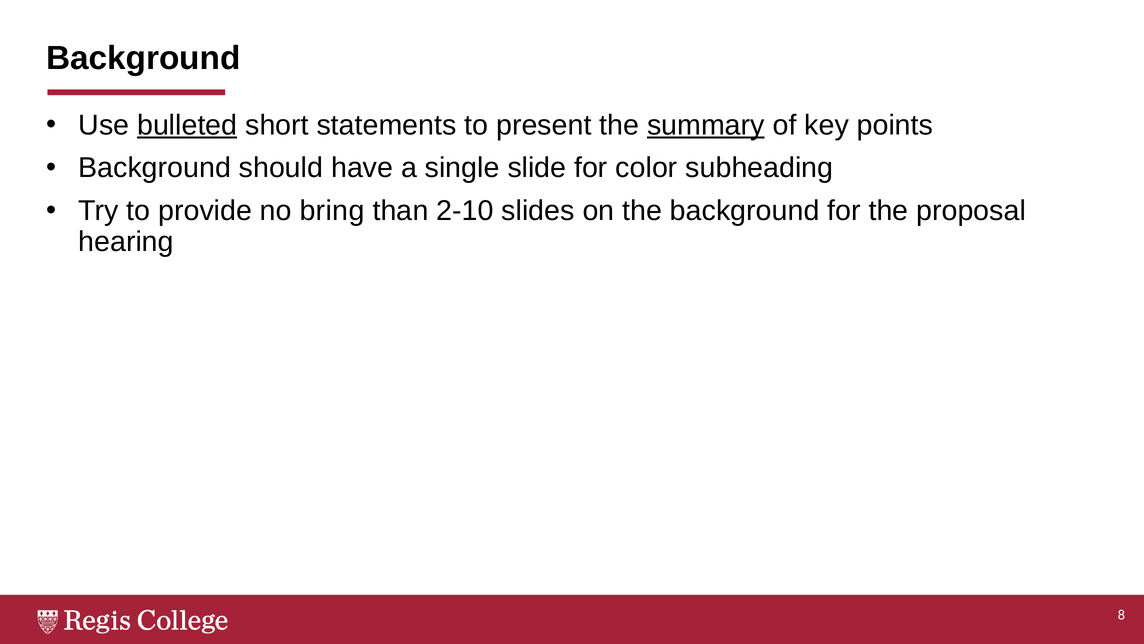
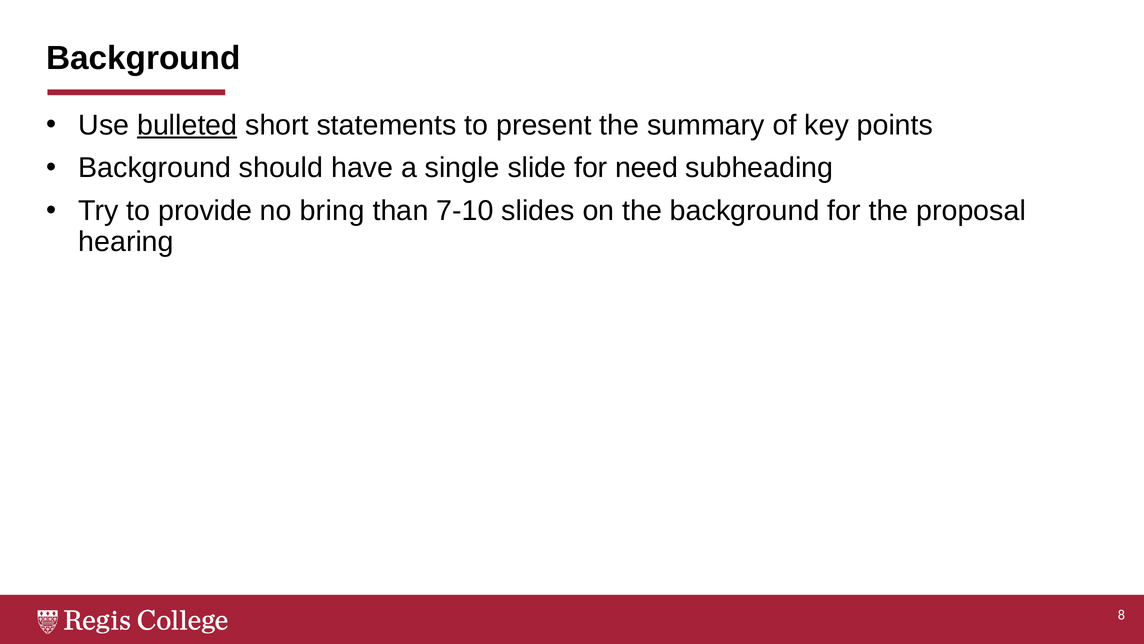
summary underline: present -> none
color: color -> need
2-10: 2-10 -> 7-10
